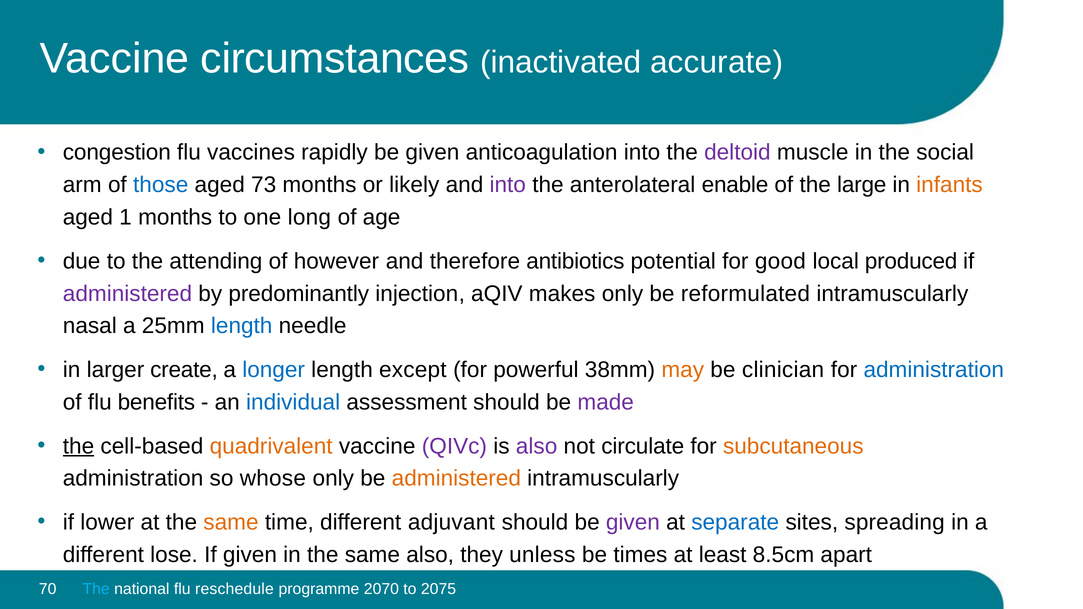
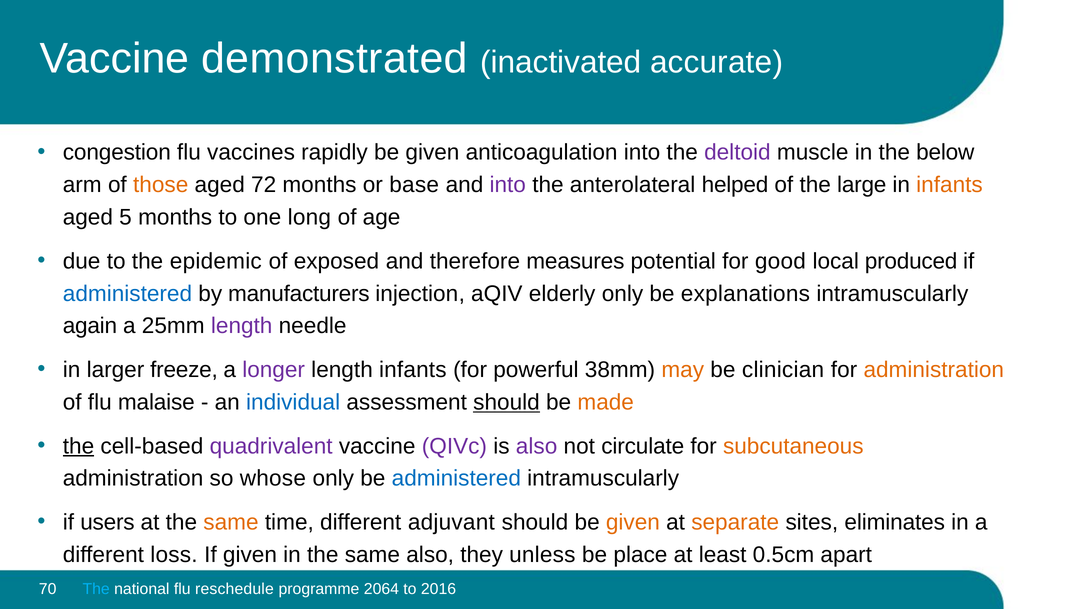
circumstances: circumstances -> demonstrated
social: social -> below
those colour: blue -> orange
73: 73 -> 72
likely: likely -> base
enable: enable -> helped
1: 1 -> 5
attending: attending -> epidemic
however: however -> exposed
antibiotics: antibiotics -> measures
administered at (127, 294) colour: purple -> blue
predominantly: predominantly -> manufacturers
makes: makes -> elderly
reformulated: reformulated -> explanations
nasal: nasal -> again
length at (242, 326) colour: blue -> purple
create: create -> freeze
longer colour: blue -> purple
length except: except -> infants
administration at (934, 370) colour: blue -> orange
benefits: benefits -> malaise
should at (506, 402) underline: none -> present
made colour: purple -> orange
quadrivalent colour: orange -> purple
administered at (456, 479) colour: orange -> blue
lower: lower -> users
given at (633, 522) colour: purple -> orange
separate colour: blue -> orange
spreading: spreading -> eliminates
lose: lose -> loss
times: times -> place
8.5cm: 8.5cm -> 0.5cm
2070: 2070 -> 2064
2075: 2075 -> 2016
